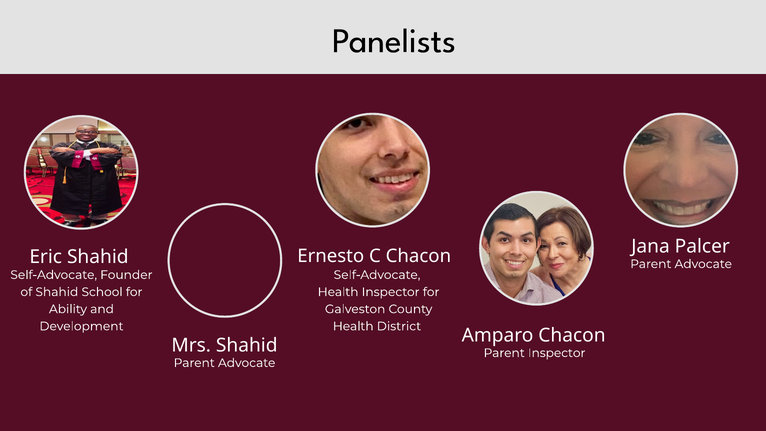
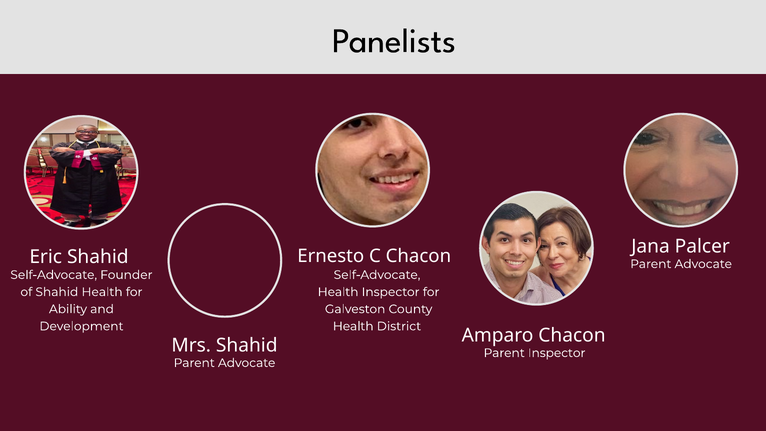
Shahid School: School -> Health
